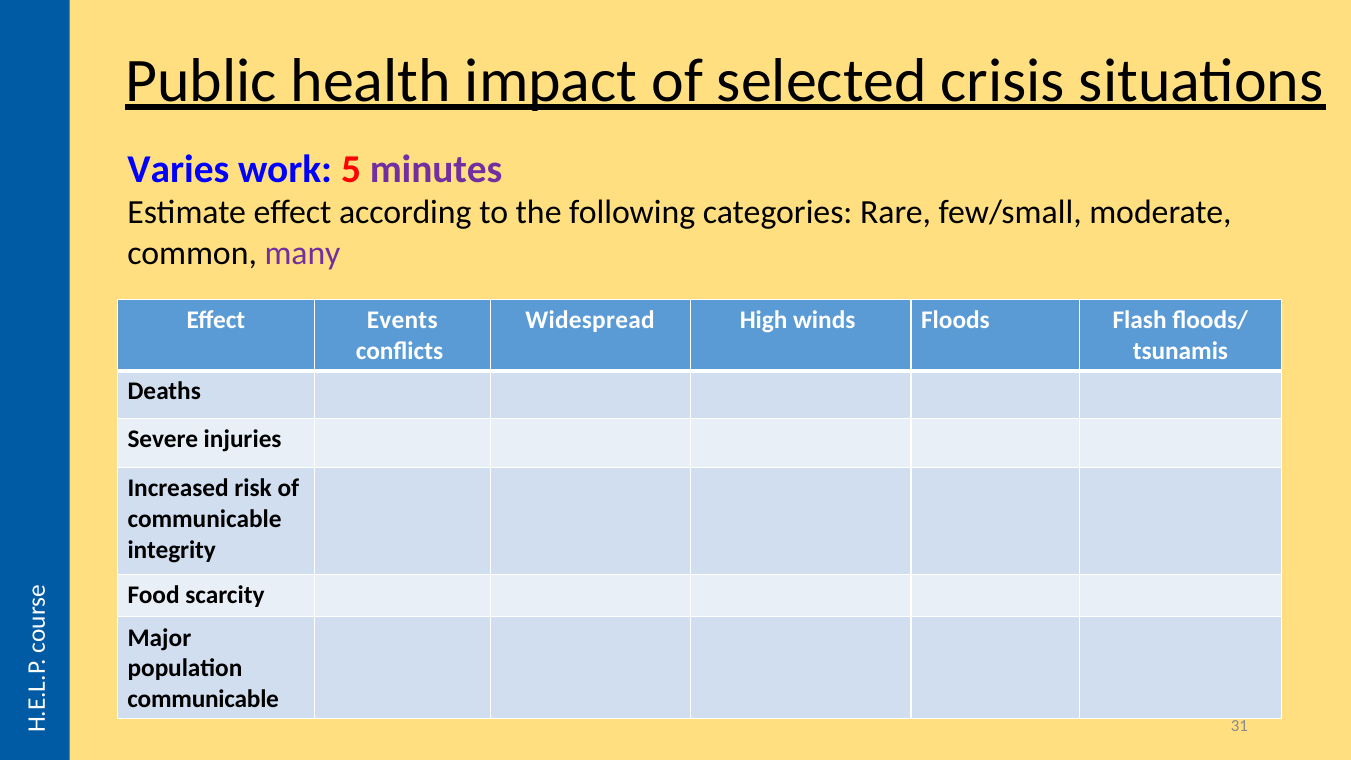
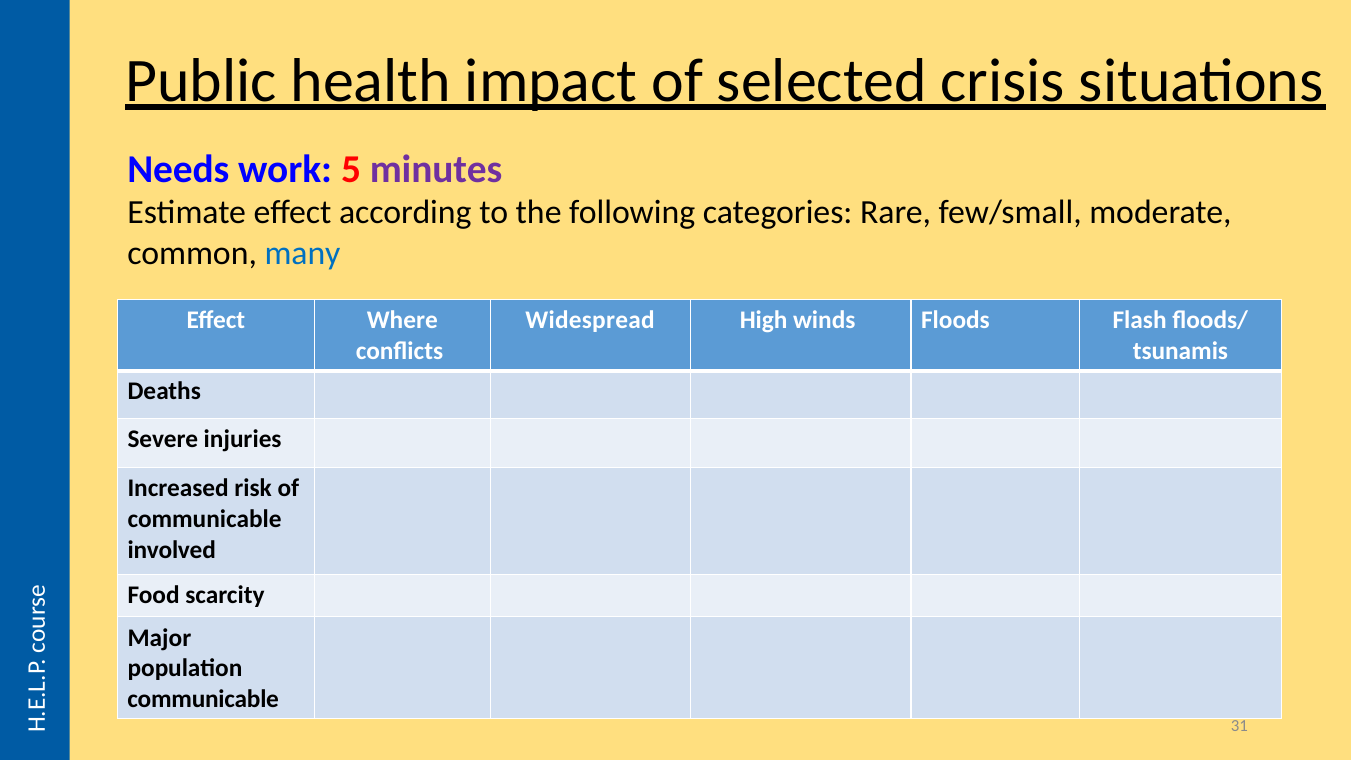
Varies: Varies -> Needs
many colour: purple -> blue
Events: Events -> Where
integrity: integrity -> involved
